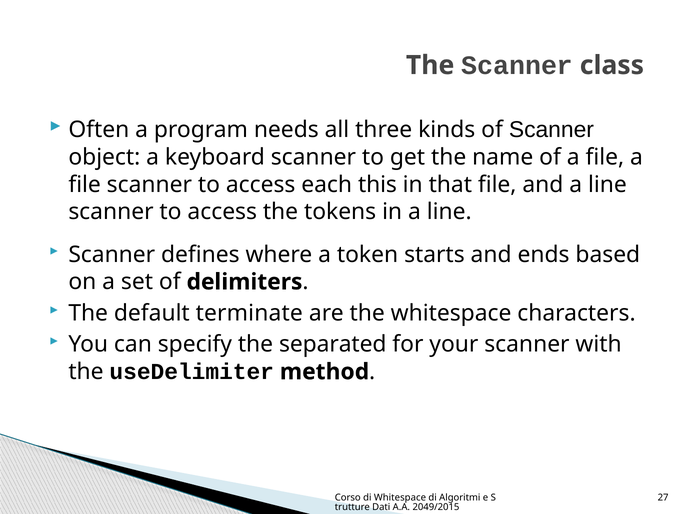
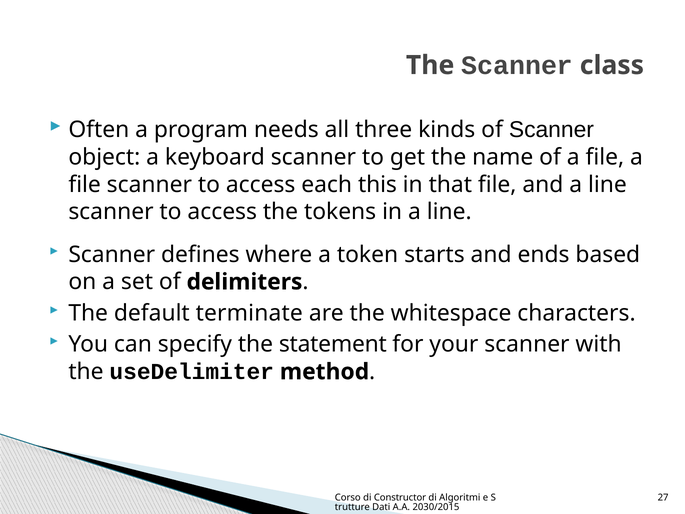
separated: separated -> statement
di Whitespace: Whitespace -> Constructor
2049/2015: 2049/2015 -> 2030/2015
